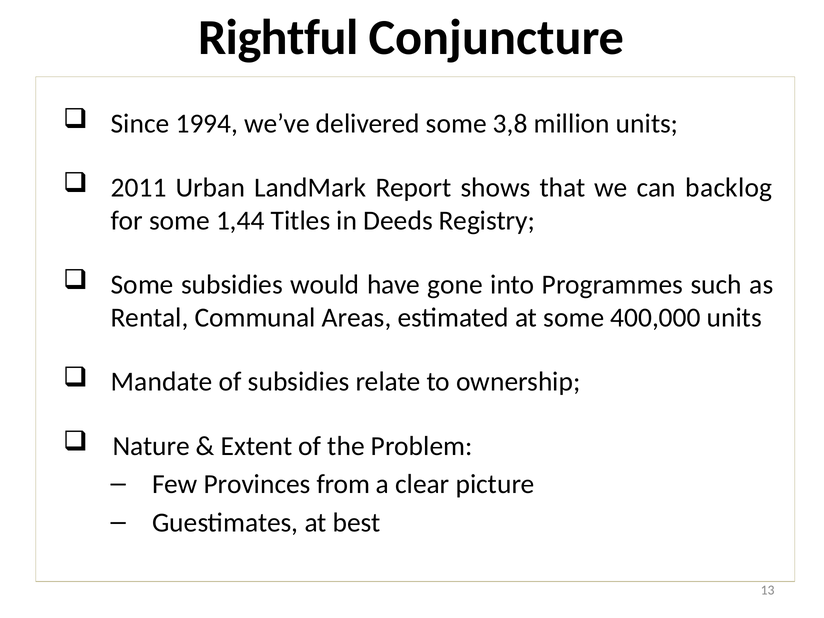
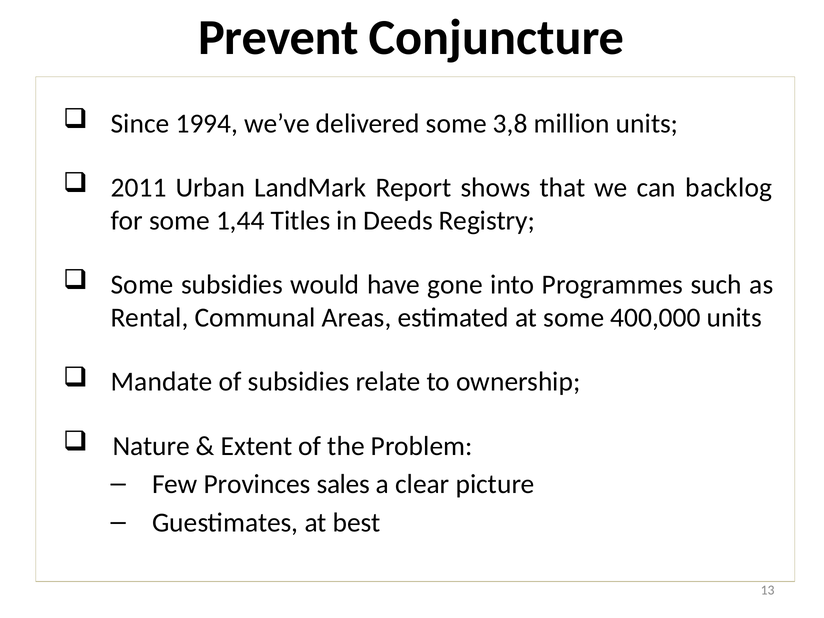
Rightful: Rightful -> Prevent
from: from -> sales
